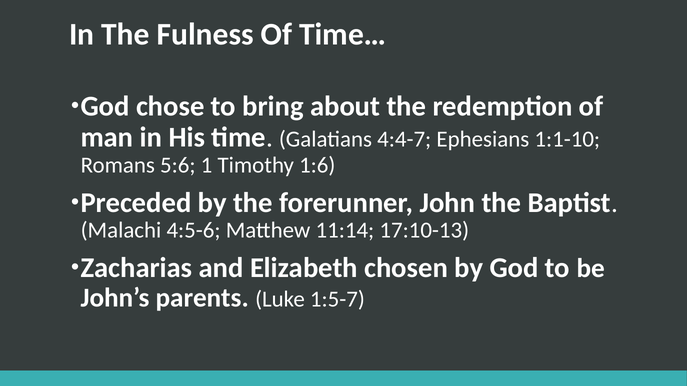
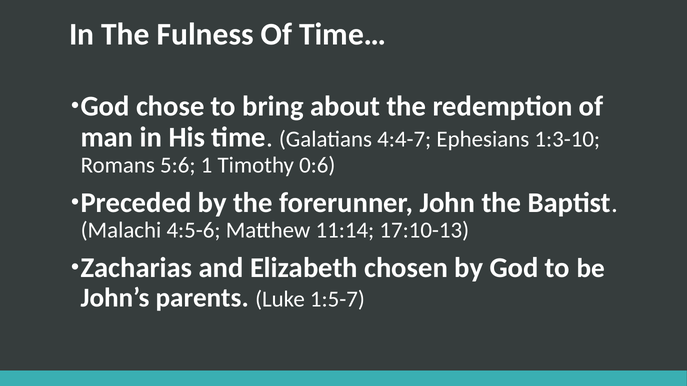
1:1-10: 1:1-10 -> 1:3-10
1:6: 1:6 -> 0:6
